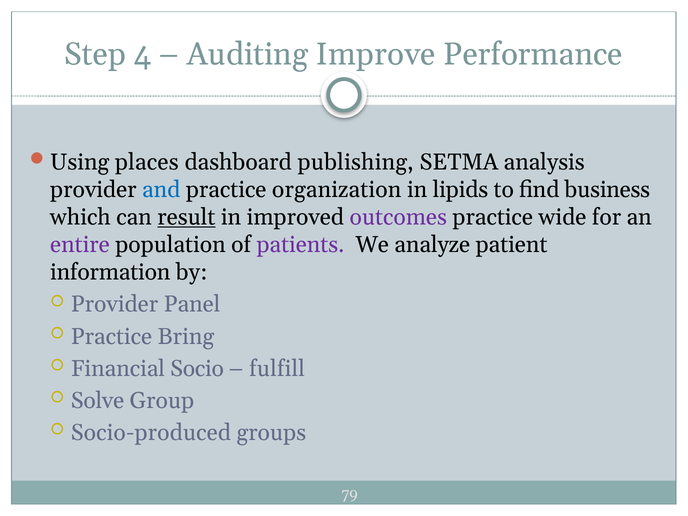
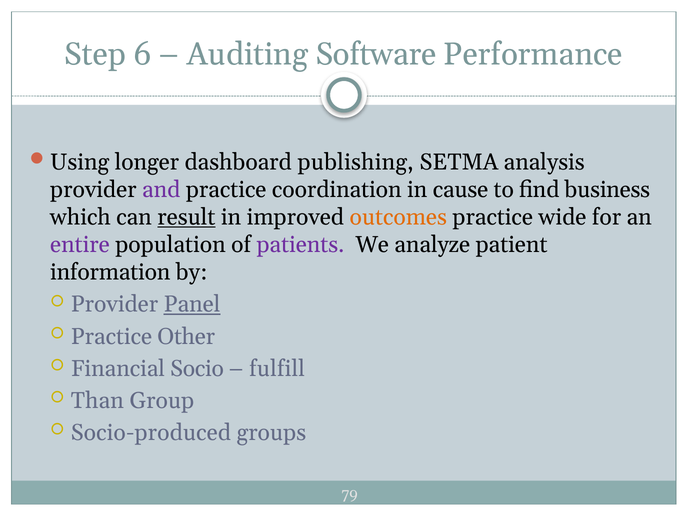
4: 4 -> 6
Improve: Improve -> Software
places: places -> longer
and colour: blue -> purple
organization: organization -> coordination
lipids: lipids -> cause
outcomes colour: purple -> orange
Panel underline: none -> present
Bring: Bring -> Other
Solve: Solve -> Than
